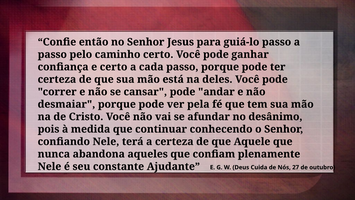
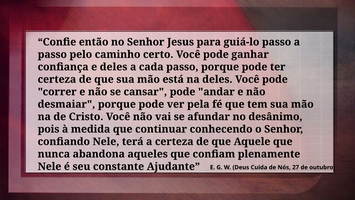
e certo: certo -> deles
